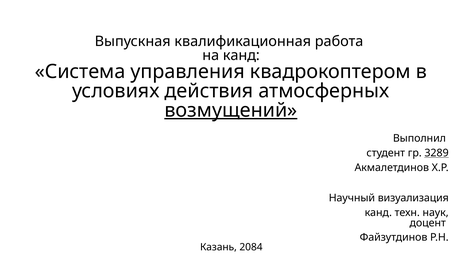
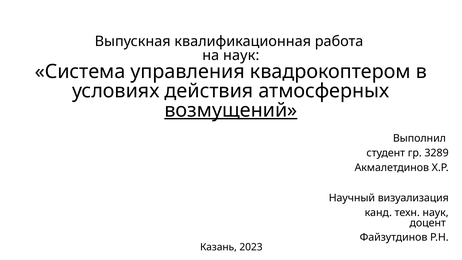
на канд: канд -> наук
3289 underline: present -> none
2084: 2084 -> 2023
